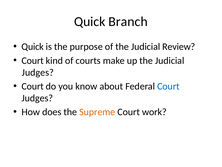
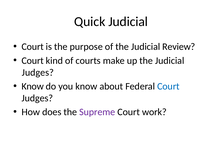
Quick Branch: Branch -> Judicial
Quick at (33, 47): Quick -> Court
Court at (33, 86): Court -> Know
Supreme colour: orange -> purple
